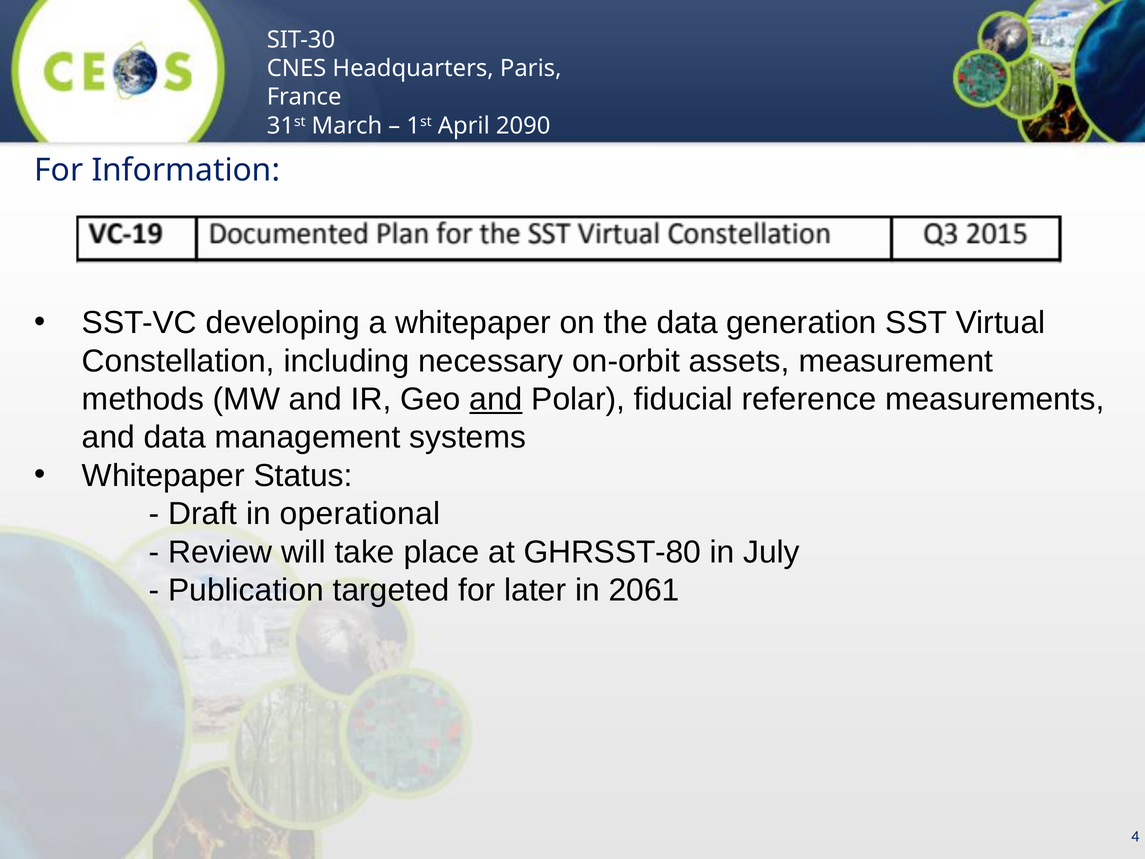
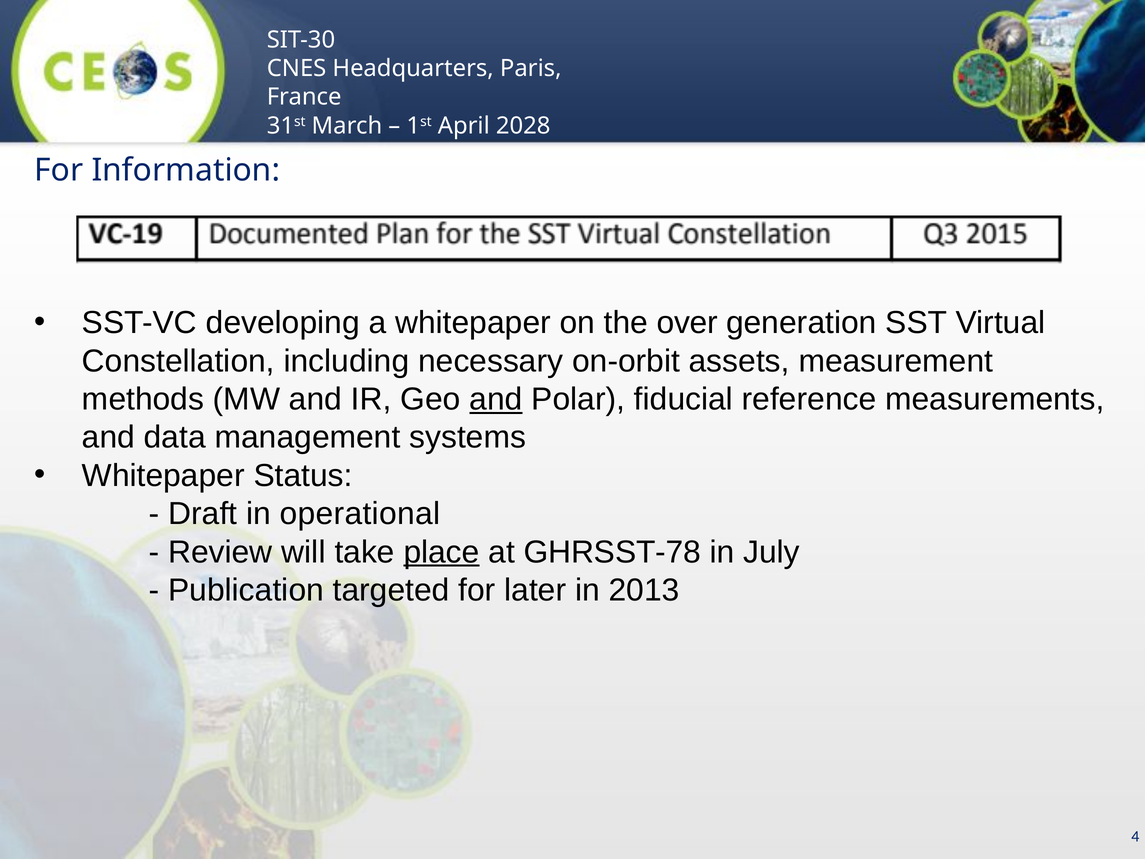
2090: 2090 -> 2028
the data: data -> over
place underline: none -> present
GHRSST-80: GHRSST-80 -> GHRSST-78
2061: 2061 -> 2013
